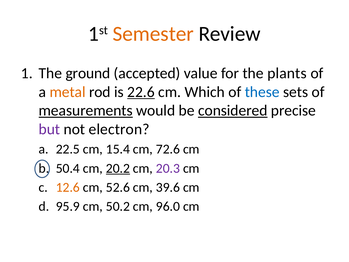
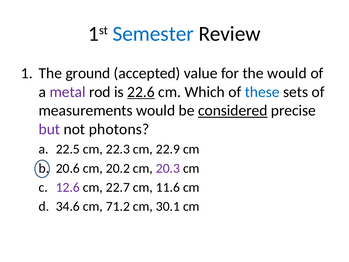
Semester colour: orange -> blue
the plants: plants -> would
metal colour: orange -> purple
measurements underline: present -> none
electron: electron -> photons
15.4: 15.4 -> 22.3
72.6: 72.6 -> 22.9
50.4: 50.4 -> 20.6
20.2 underline: present -> none
12.6 colour: orange -> purple
52.6: 52.6 -> 22.7
39.6: 39.6 -> 11.6
95.9: 95.9 -> 34.6
50.2: 50.2 -> 71.2
96.0: 96.0 -> 30.1
